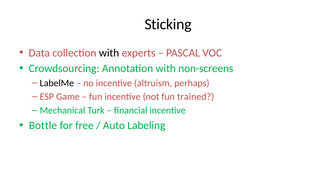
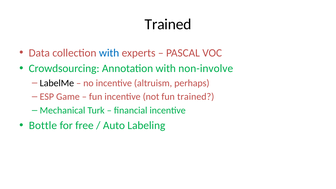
Sticking at (168, 24): Sticking -> Trained
with at (109, 53) colour: black -> blue
non-screens: non-screens -> non-involve
